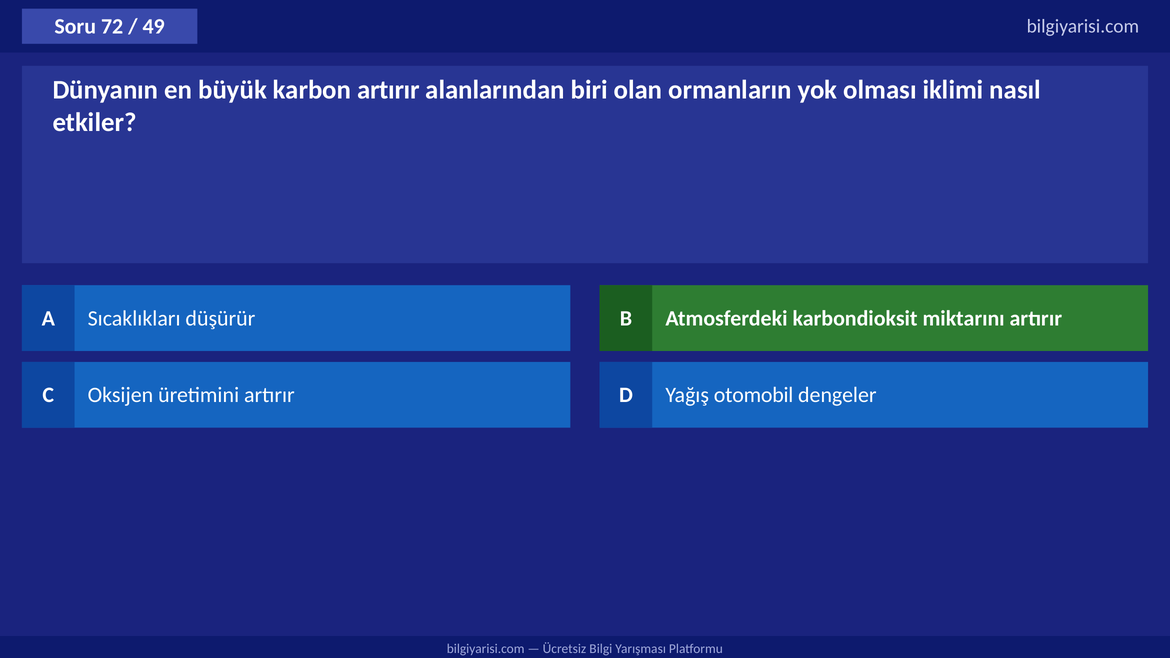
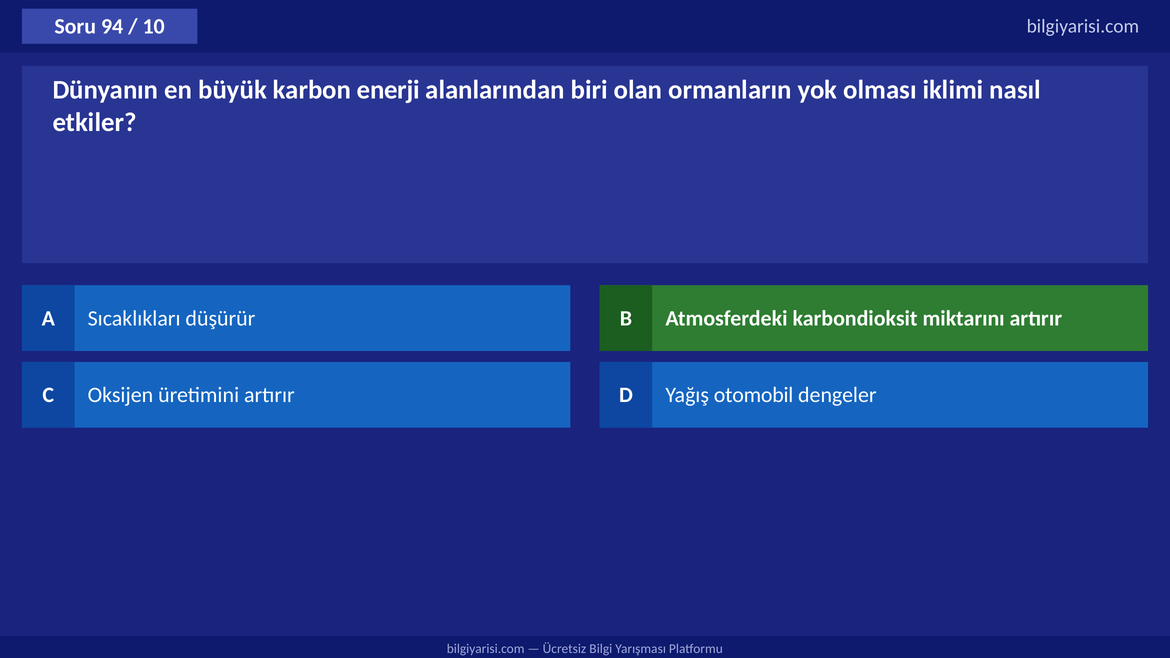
72: 72 -> 94
49: 49 -> 10
karbon artırır: artırır -> enerji
